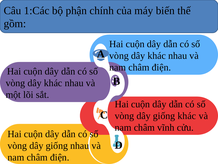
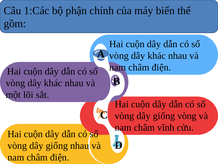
giống khác: khác -> vòng
